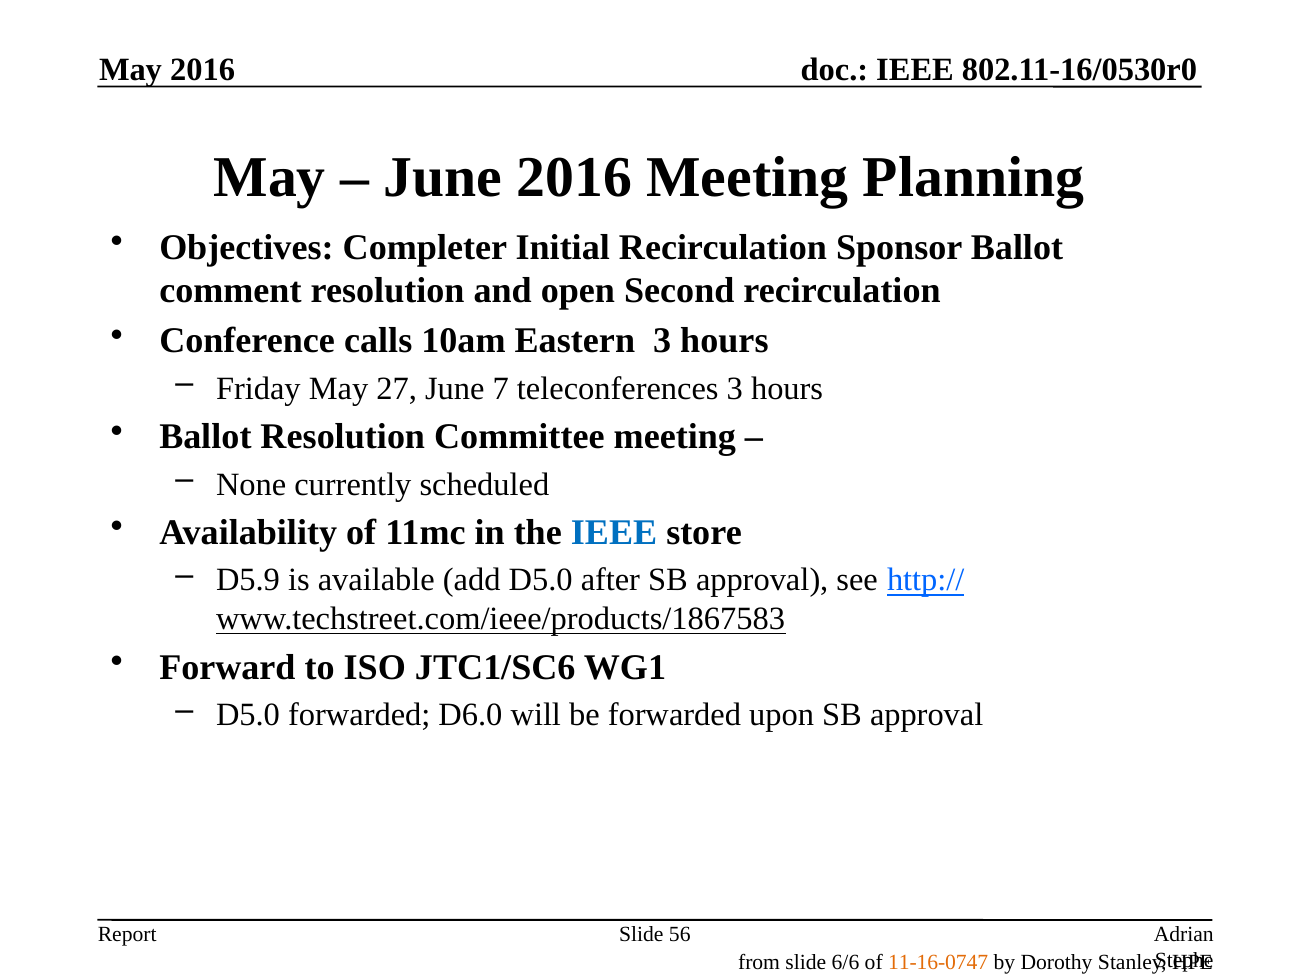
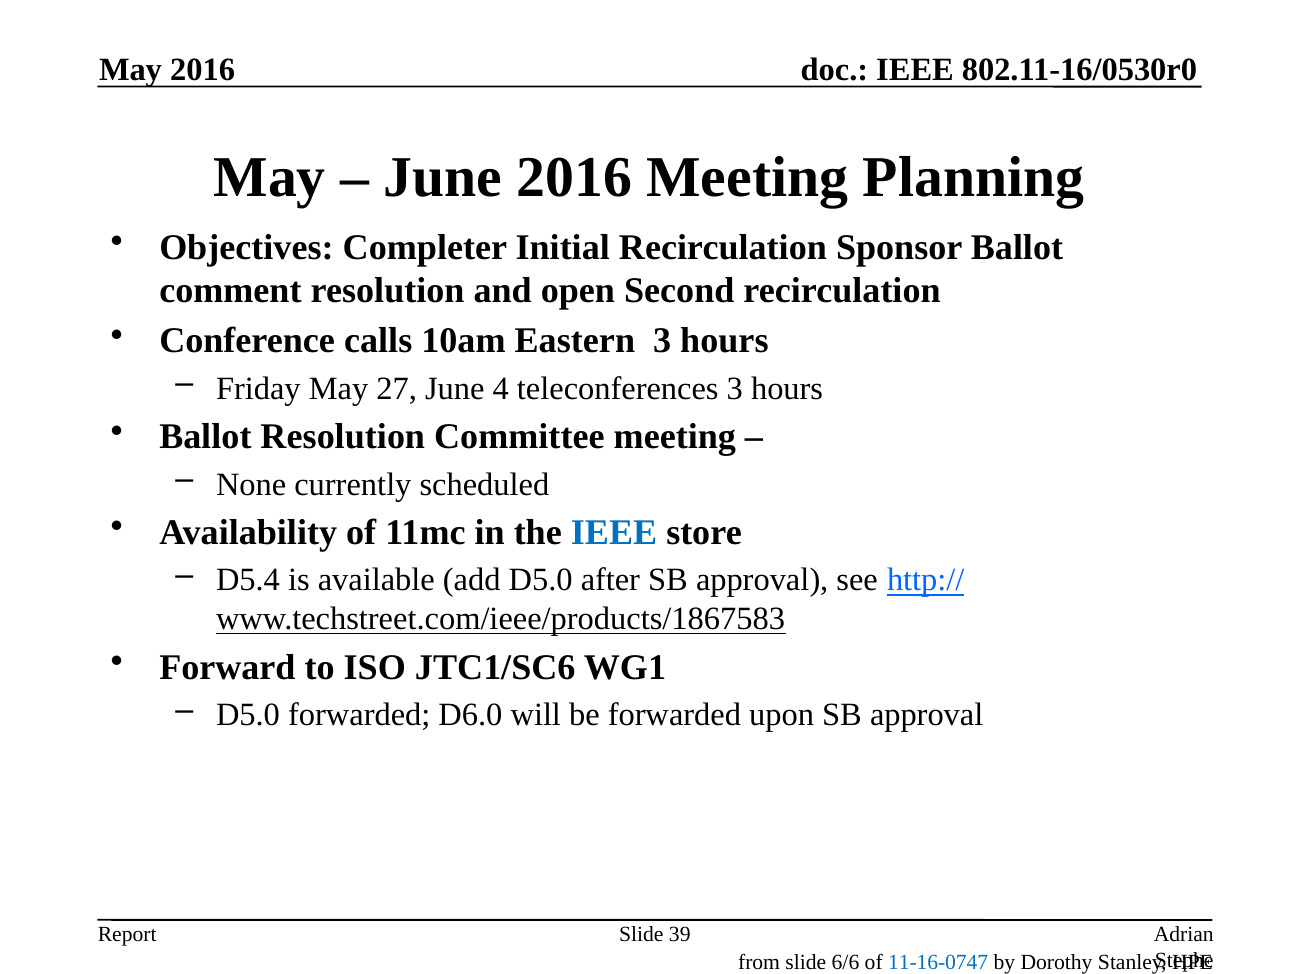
7: 7 -> 4
D5.9: D5.9 -> D5.4
56: 56 -> 39
11-16-0747 colour: orange -> blue
